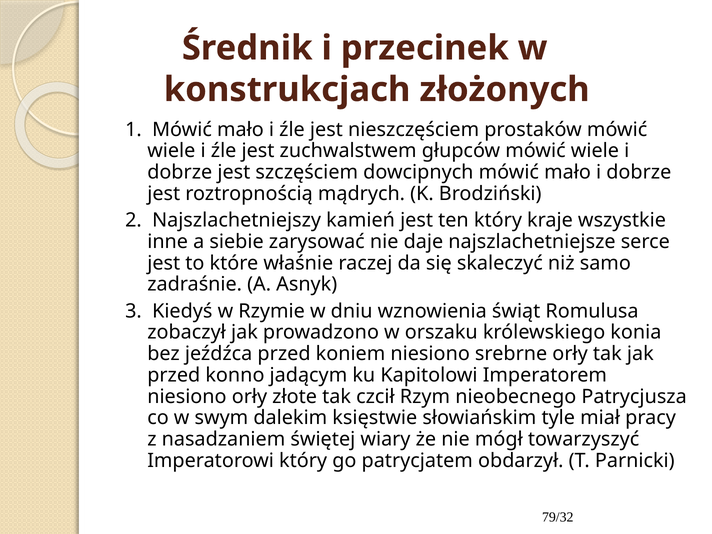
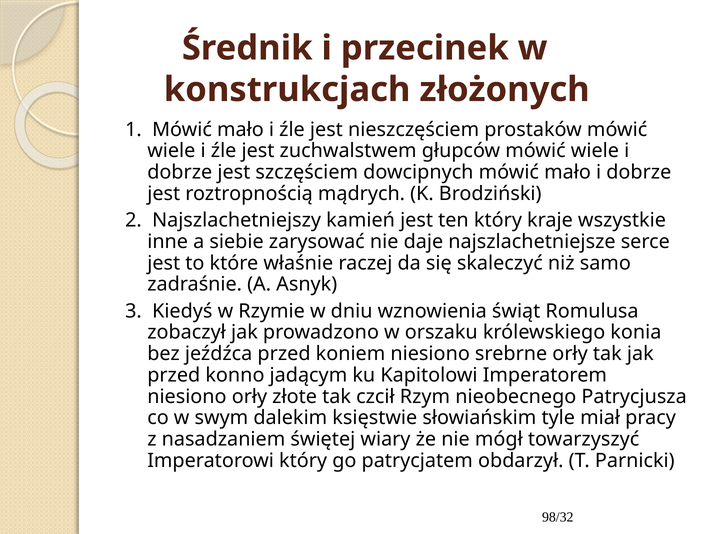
79/32: 79/32 -> 98/32
